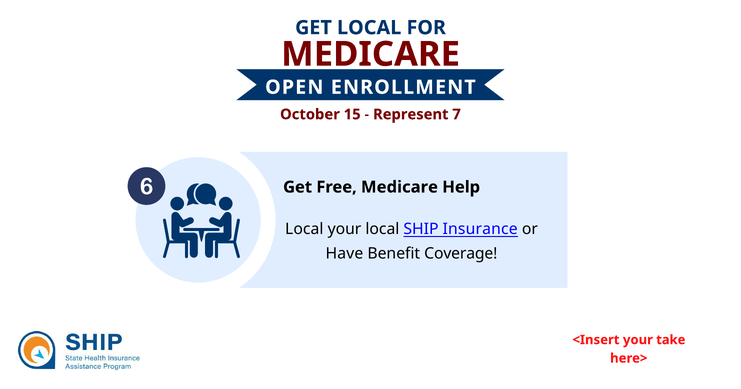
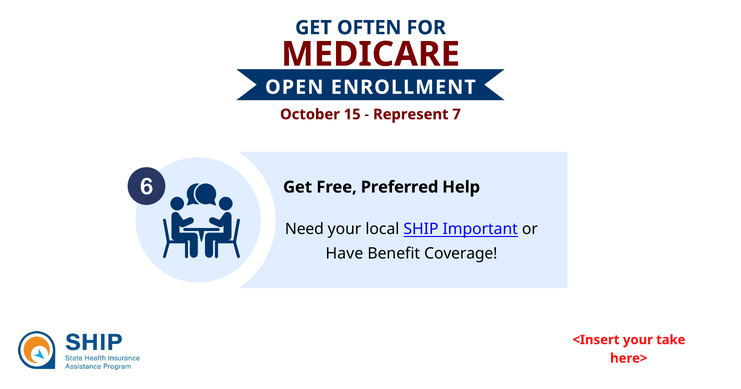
GET LOCAL: LOCAL -> OFTEN
Free Medicare: Medicare -> Preferred
Local at (304, 229): Local -> Need
Insurance: Insurance -> Important
